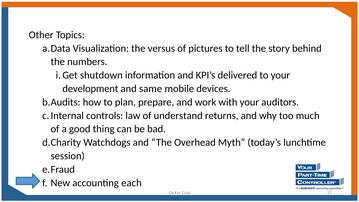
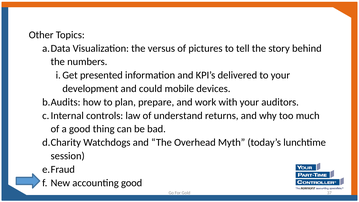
shutdown: shutdown -> presented
same: same -> could
accounting each: each -> good
